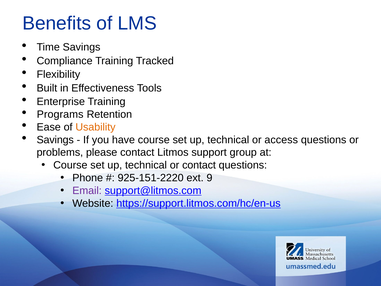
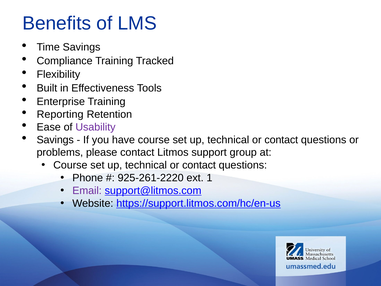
Programs: Programs -> Reporting
Usability colour: orange -> purple
access at (281, 140): access -> contact
925-151-2220: 925-151-2220 -> 925-261-2220
9: 9 -> 1
